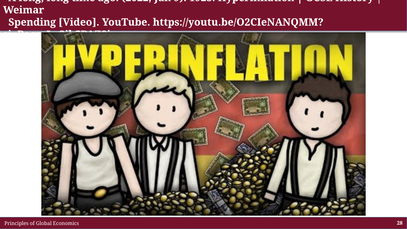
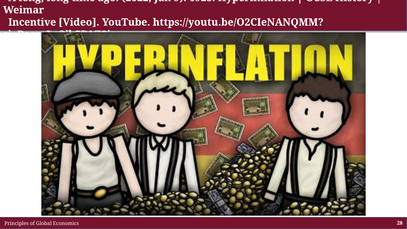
Spending: Spending -> Incentive
